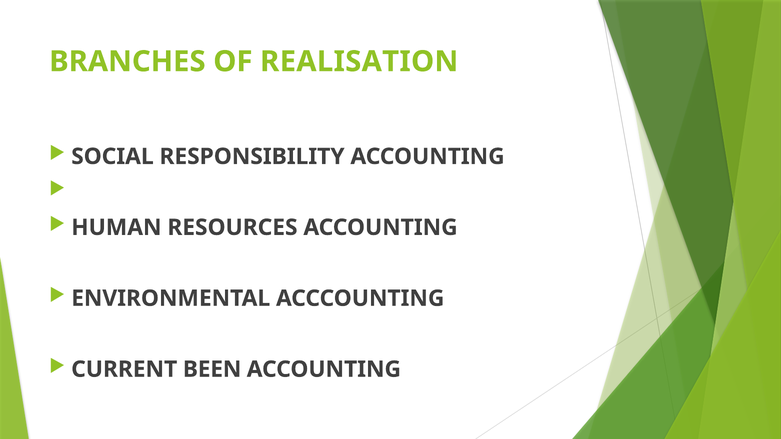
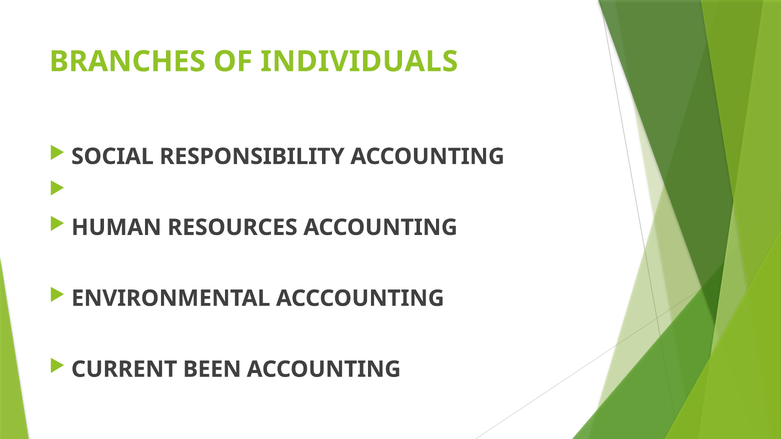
REALISATION: REALISATION -> INDIVIDUALS
